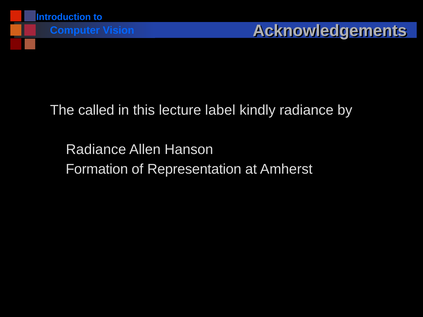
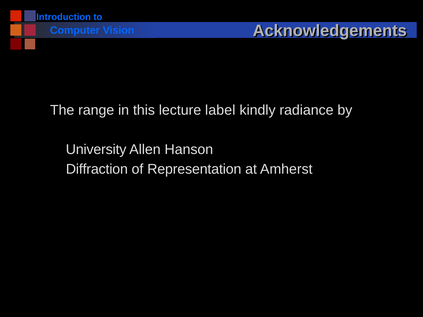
called: called -> range
Radiance at (96, 150): Radiance -> University
Formation: Formation -> Diffraction
